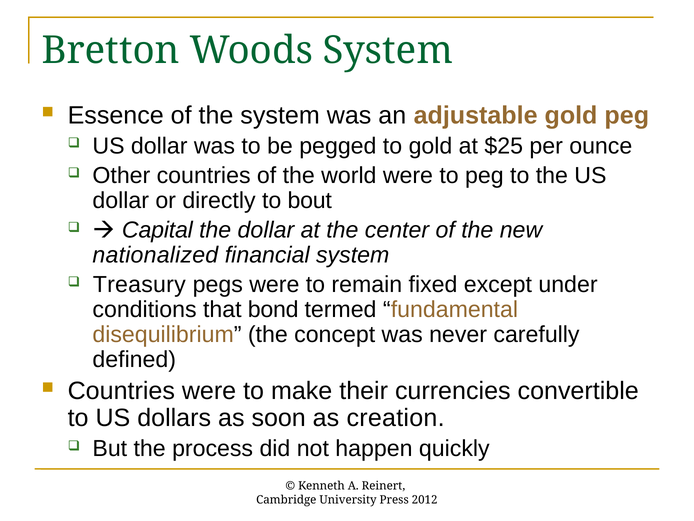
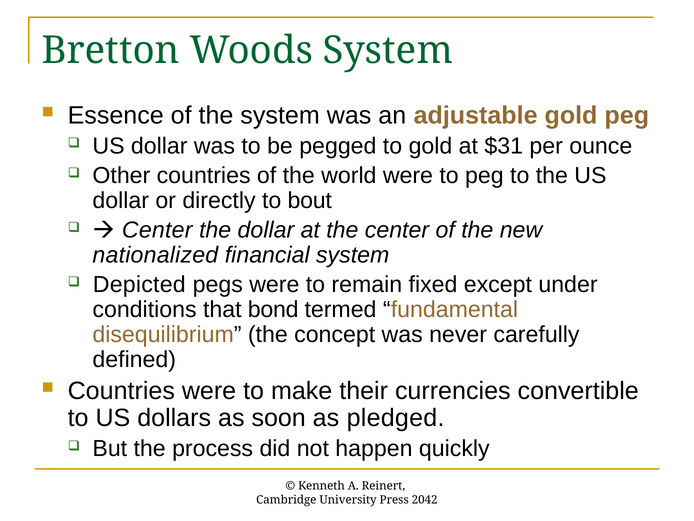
$25: $25 -> $31
Capital at (157, 230): Capital -> Center
Treasury: Treasury -> Depicted
creation: creation -> pledged
2012: 2012 -> 2042
